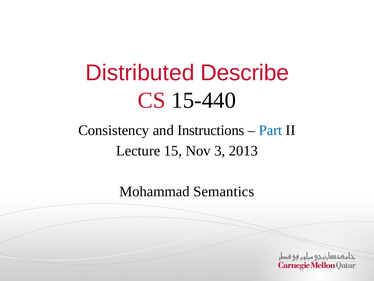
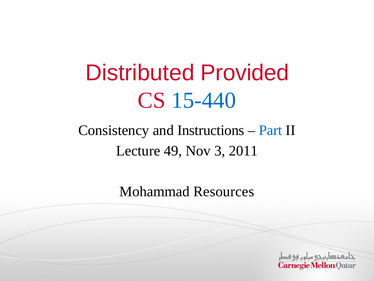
Describe: Describe -> Provided
15-440 colour: black -> blue
15: 15 -> 49
2013: 2013 -> 2011
Semantics: Semantics -> Resources
